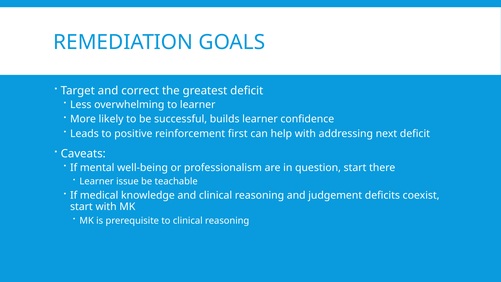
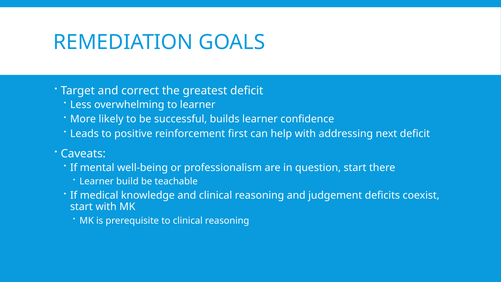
issue: issue -> build
